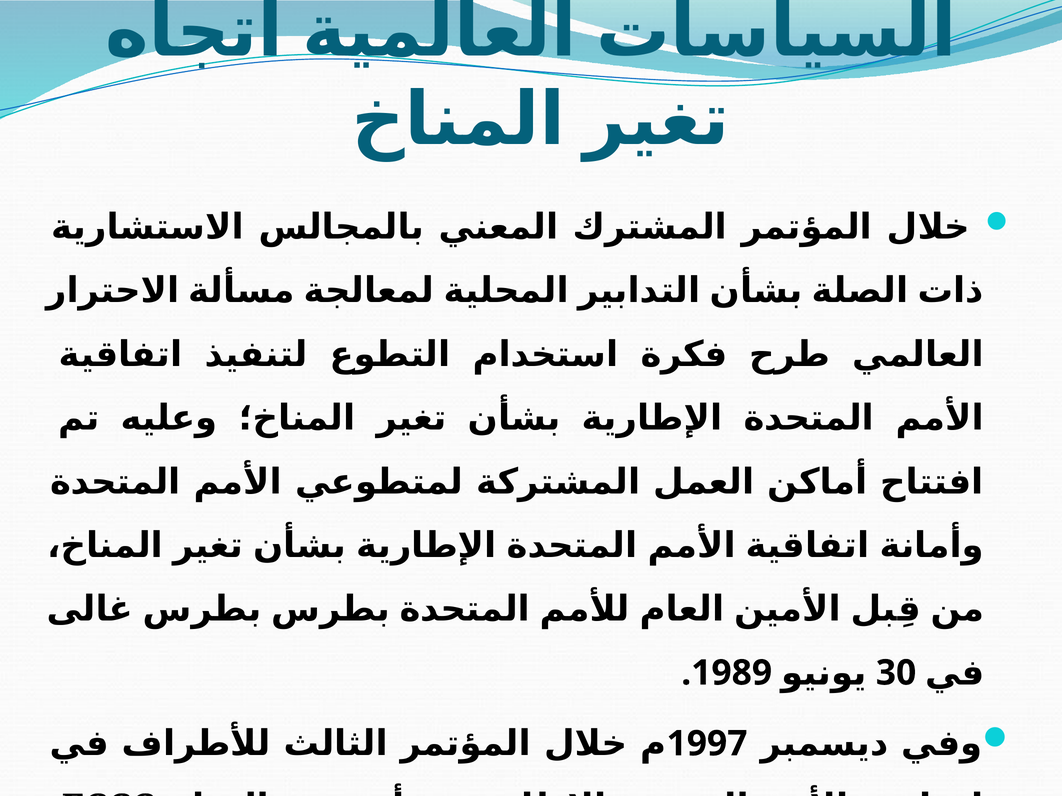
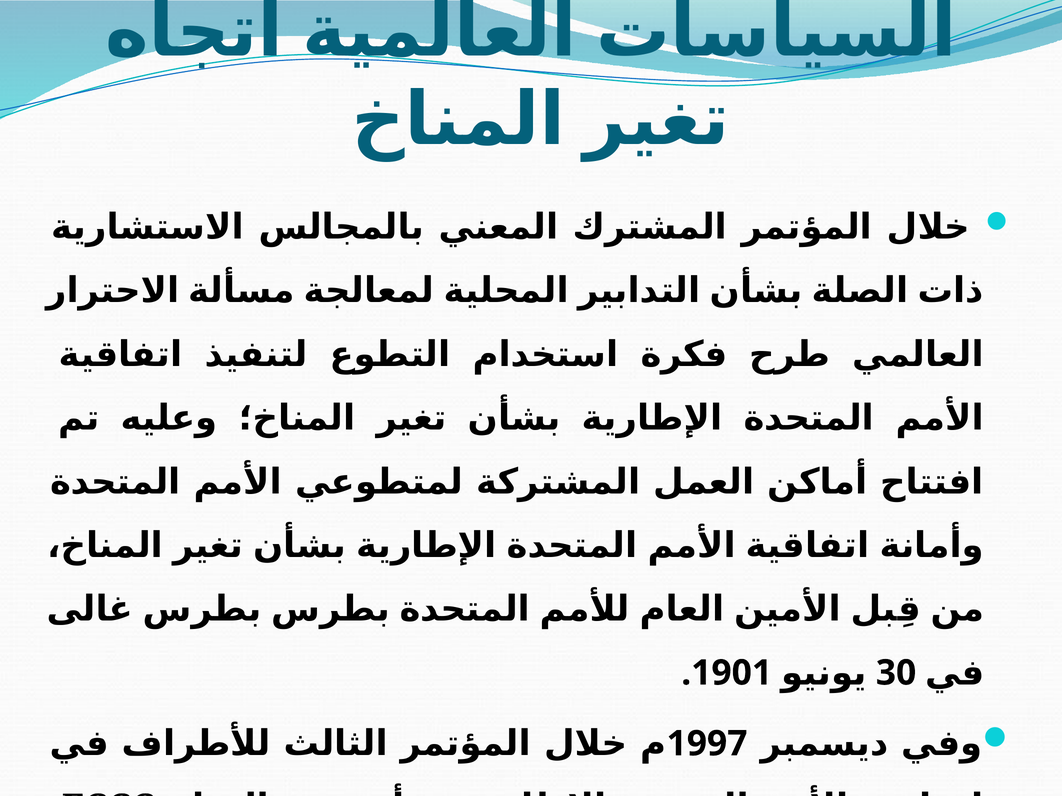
1989: 1989 -> 1901
